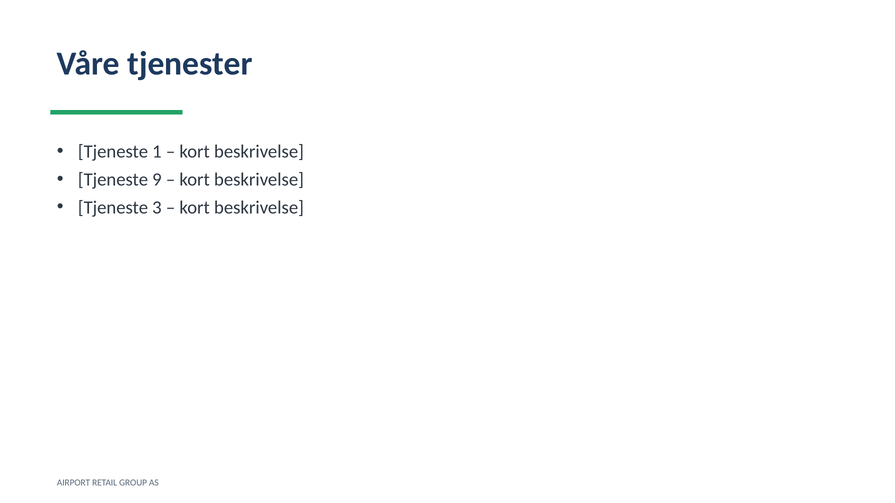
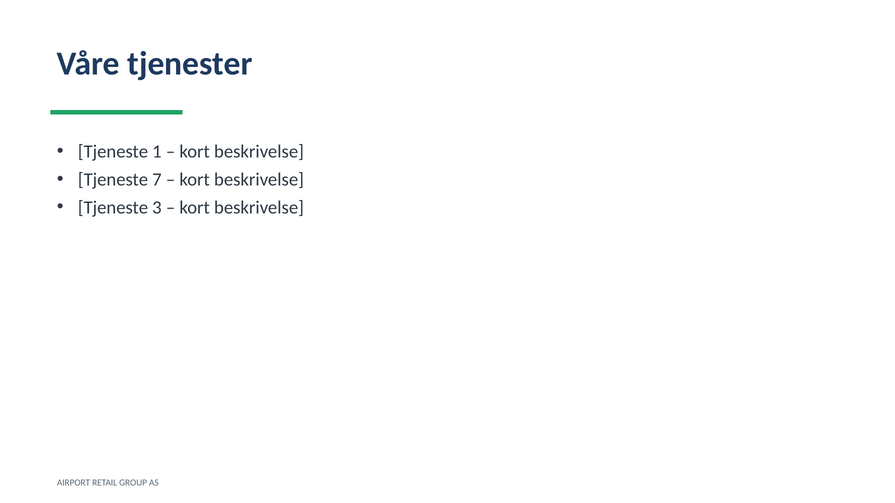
9: 9 -> 7
